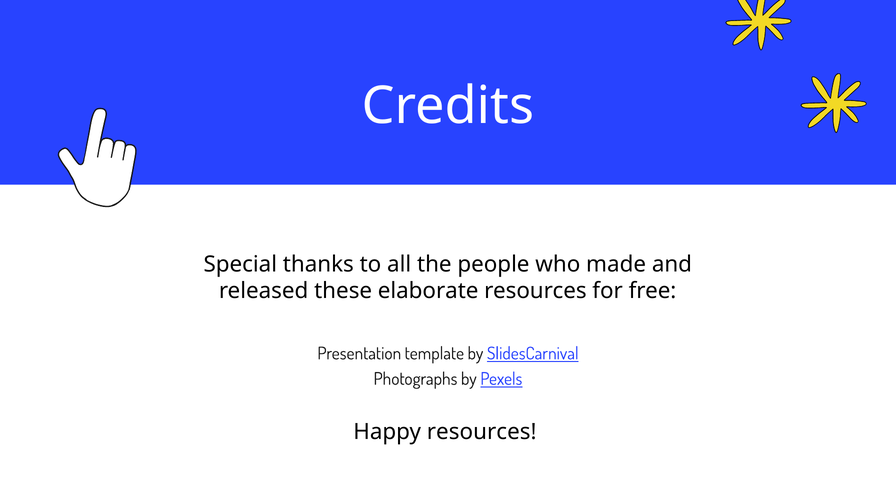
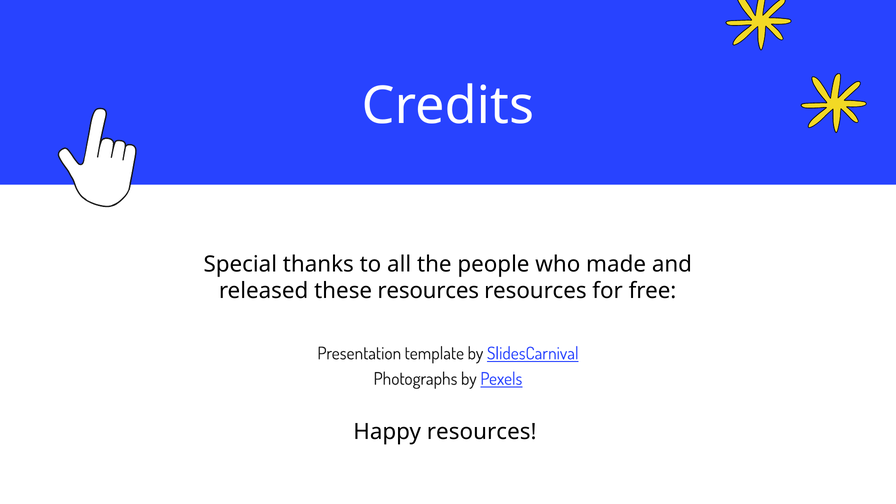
these elaborate: elaborate -> resources
